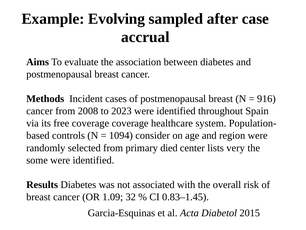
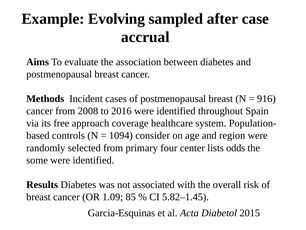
2023: 2023 -> 2016
free coverage: coverage -> approach
died: died -> four
very: very -> odds
32: 32 -> 85
0.83–1.45: 0.83–1.45 -> 5.82–1.45
